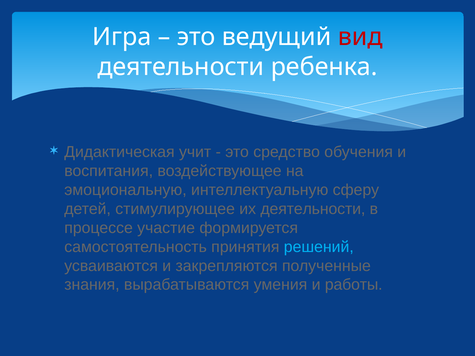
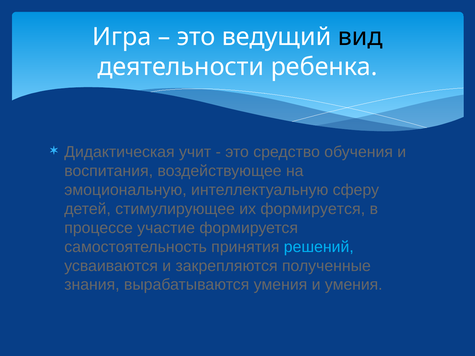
вид colour: red -> black
их деятельности: деятельности -> формируется
и работы: работы -> умения
